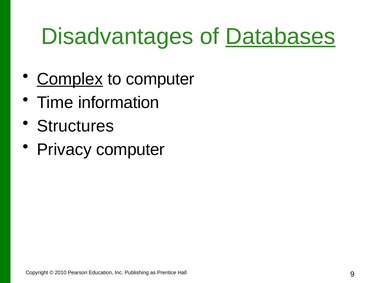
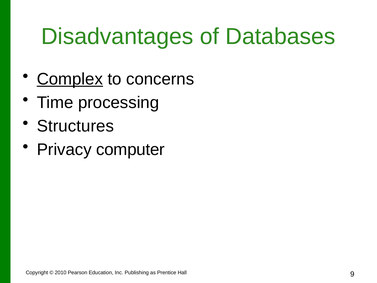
Databases underline: present -> none
to computer: computer -> concerns
information: information -> processing
